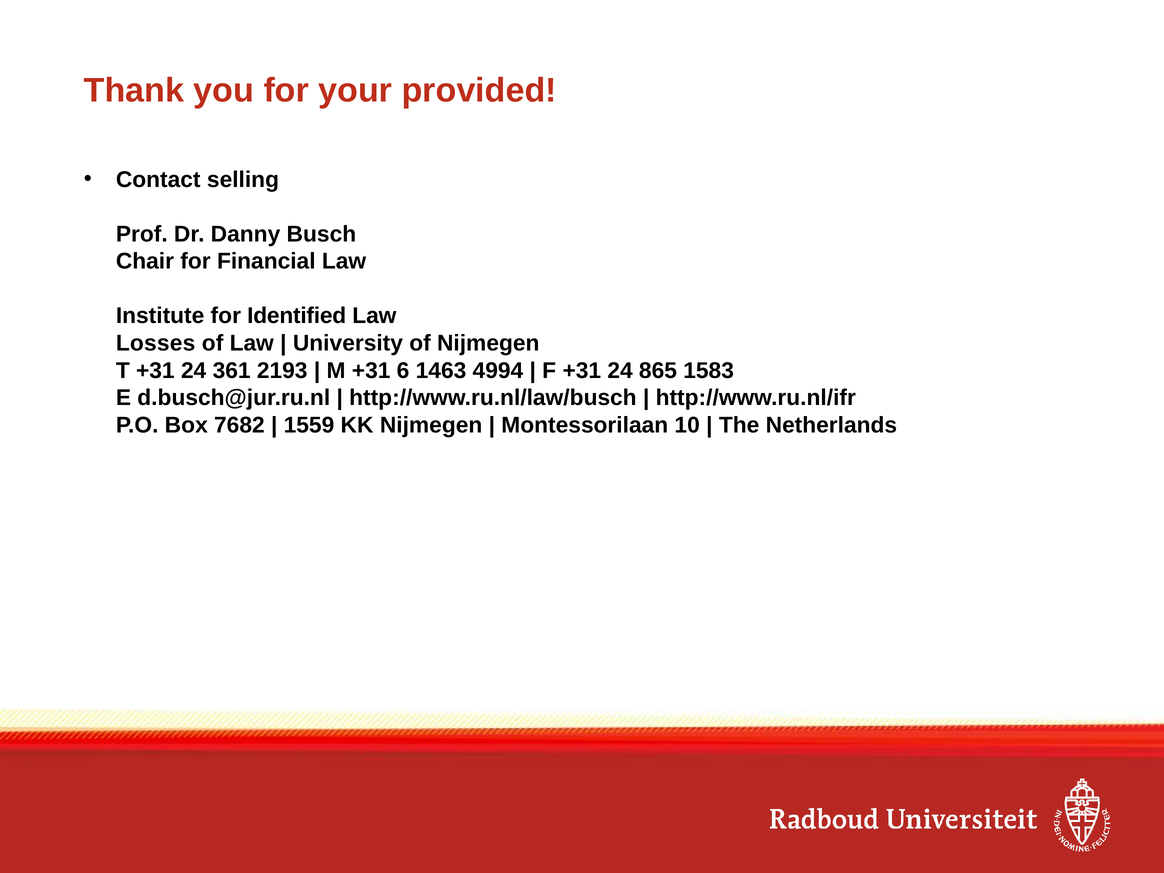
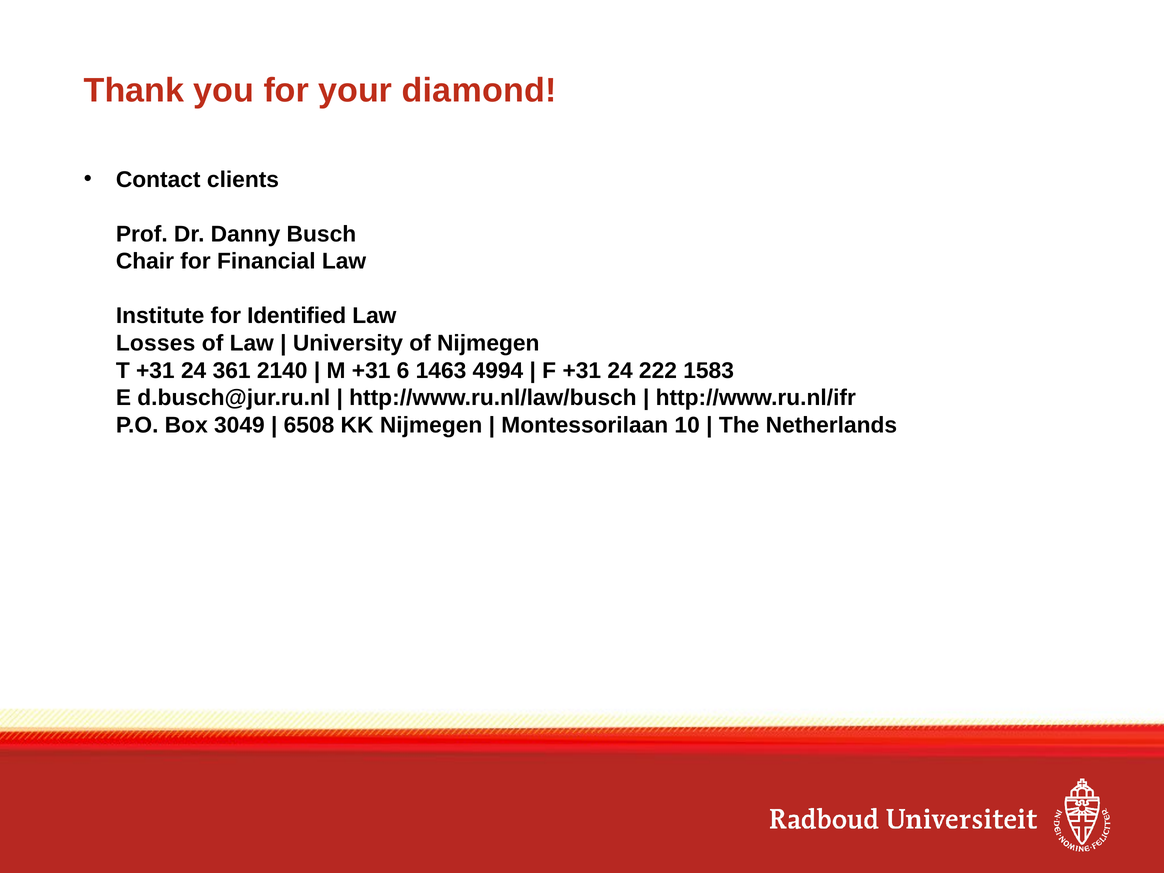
provided: provided -> diamond
selling: selling -> clients
2193: 2193 -> 2140
865: 865 -> 222
7682: 7682 -> 3049
1559: 1559 -> 6508
